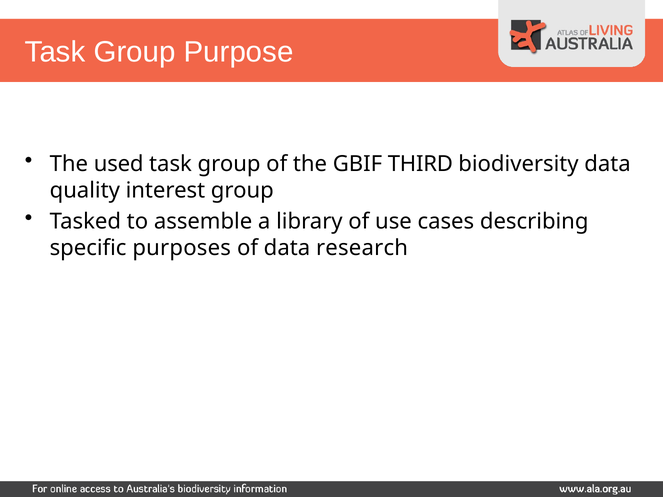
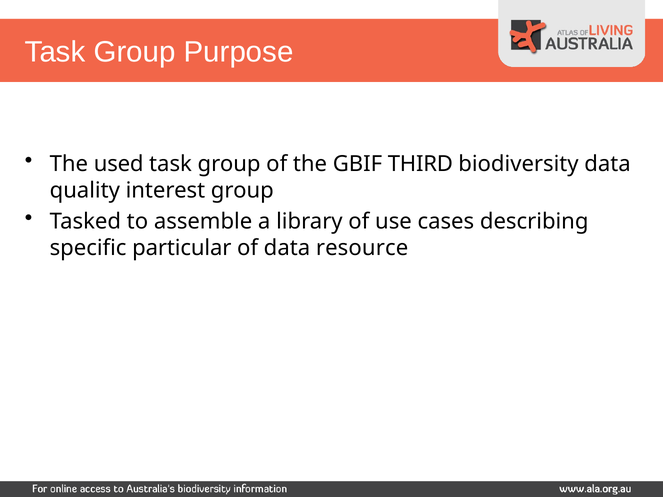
purposes: purposes -> particular
research: research -> resource
